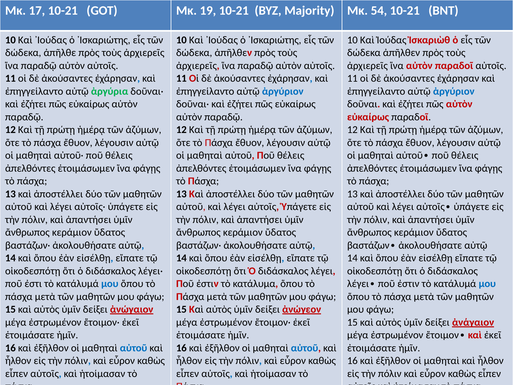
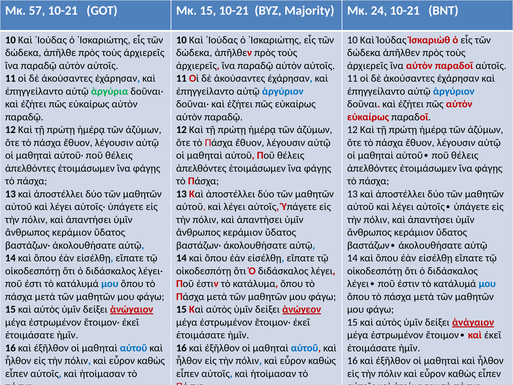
17: 17 -> 57
Μκ 19: 19 -> 15
54: 54 -> 24
